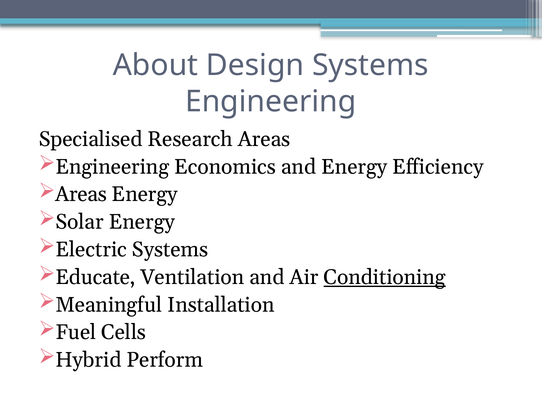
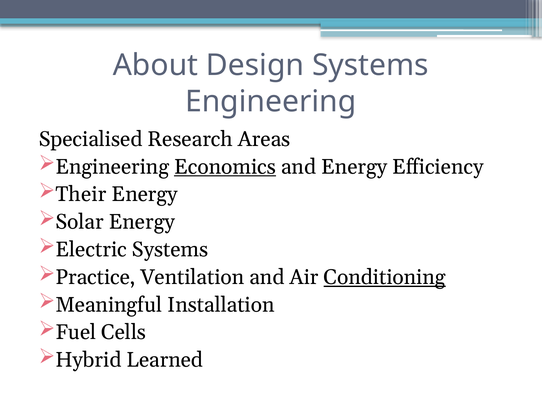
Economics underline: none -> present
Areas at (81, 194): Areas -> Their
Educate: Educate -> Practice
Perform: Perform -> Learned
